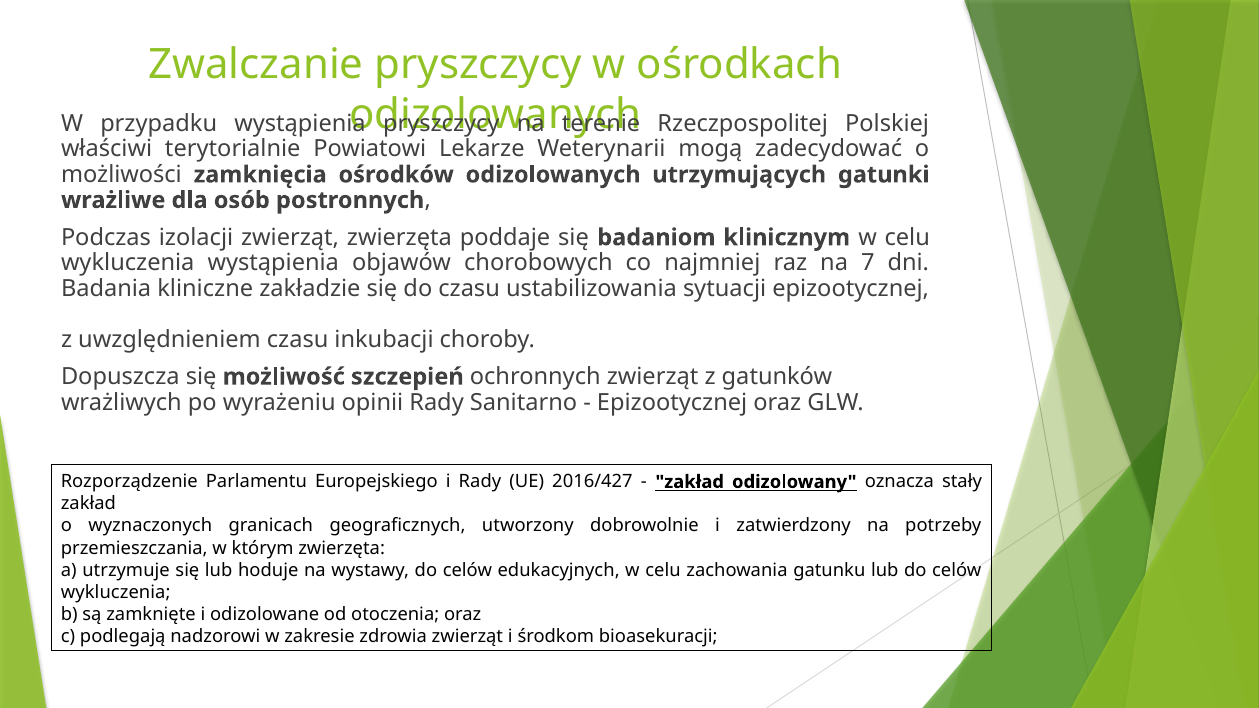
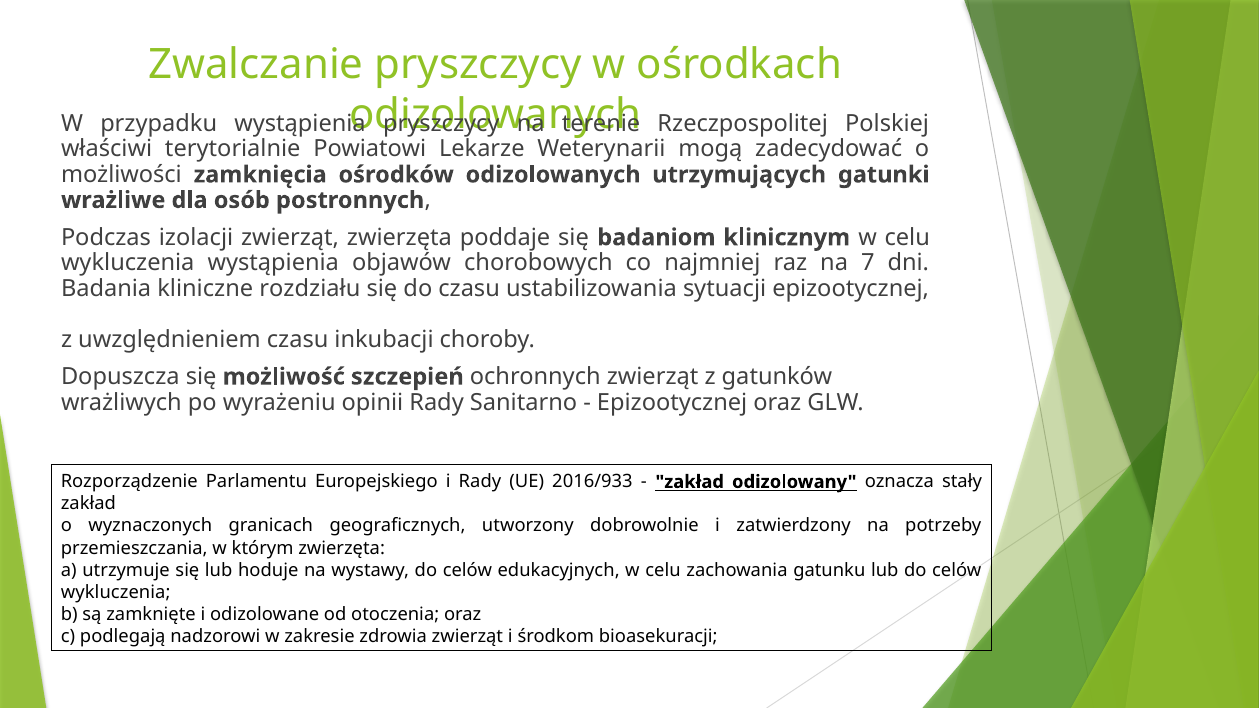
zakładzie: zakładzie -> rozdziału
2016/427: 2016/427 -> 2016/933
